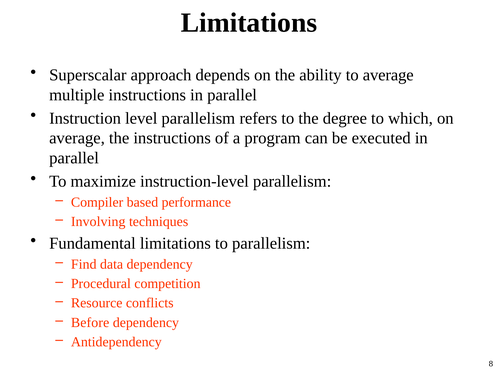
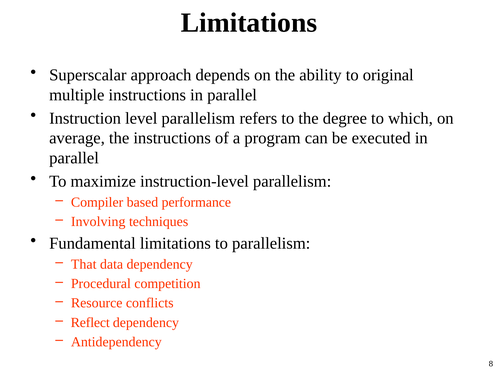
to average: average -> original
Find: Find -> That
Before: Before -> Reflect
